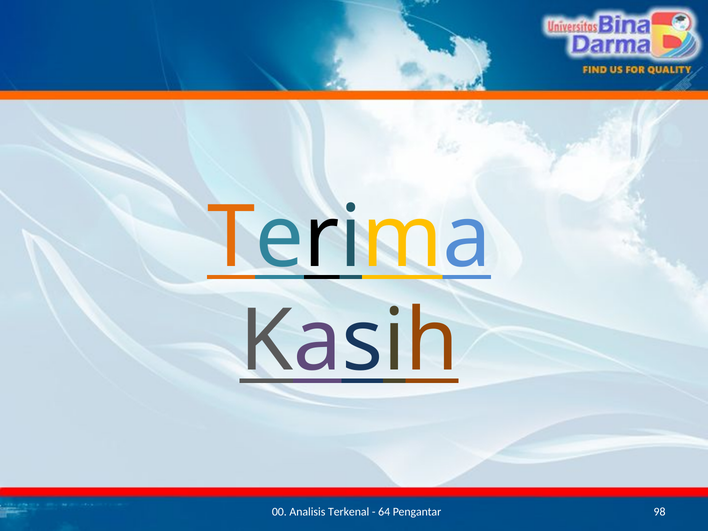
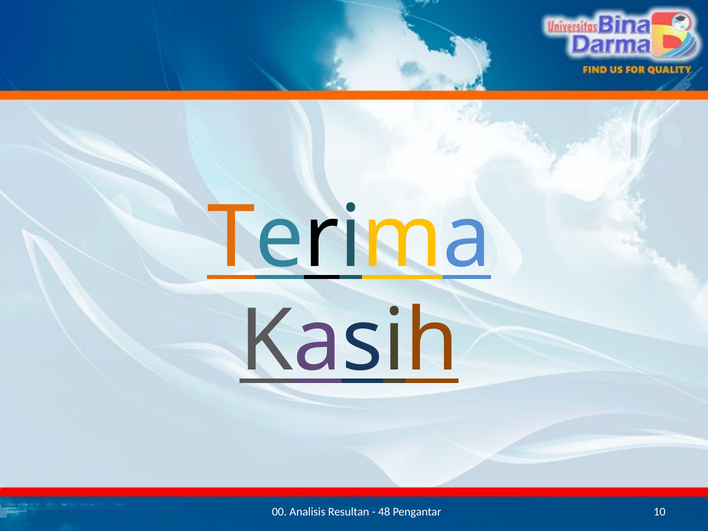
Terkenal: Terkenal -> Resultan
64: 64 -> 48
98: 98 -> 10
